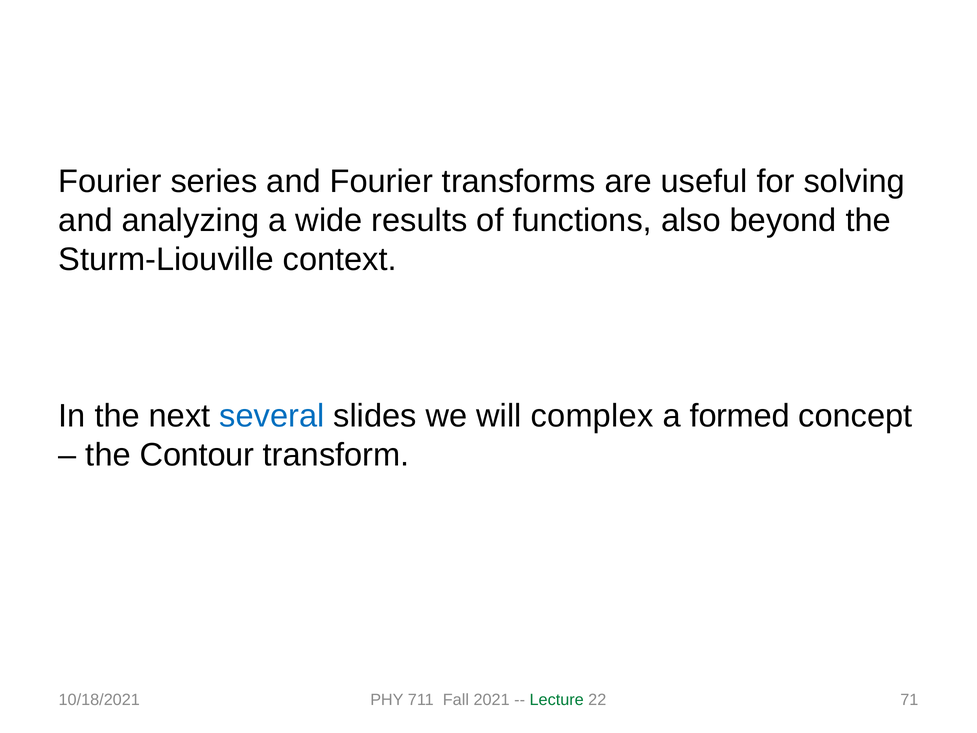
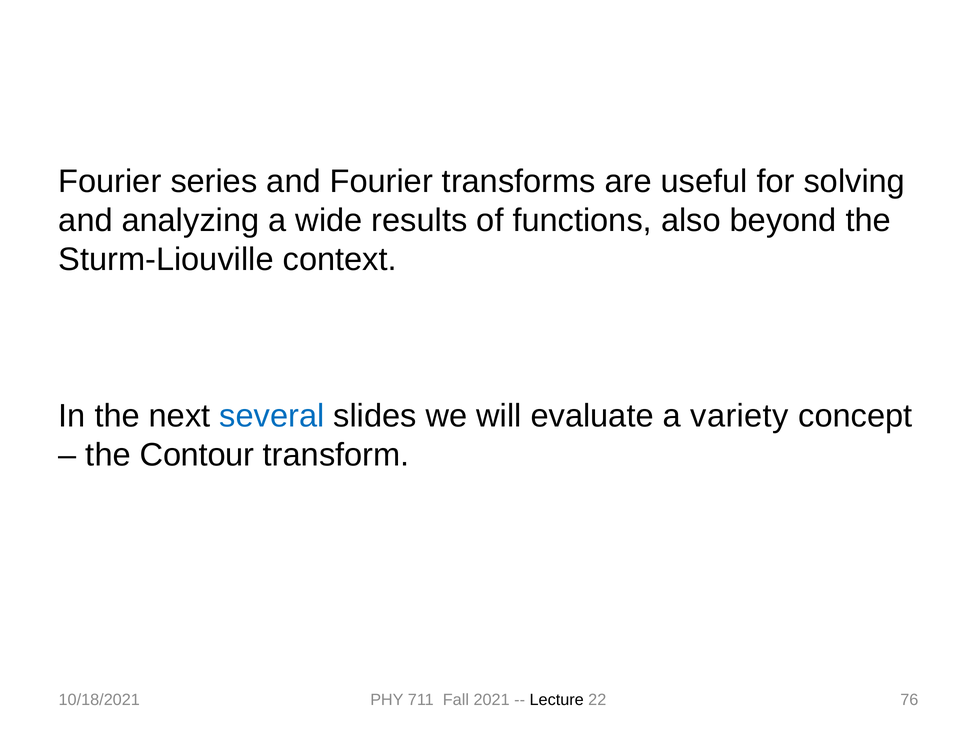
complex: complex -> evaluate
formed: formed -> variety
Lecture colour: green -> black
71: 71 -> 76
